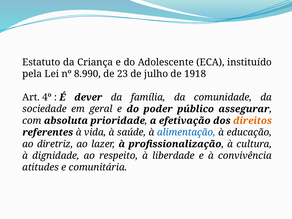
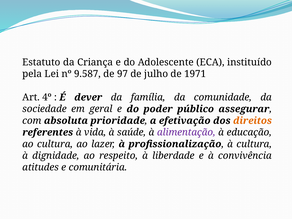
8.990: 8.990 -> 9.587
23: 23 -> 97
1918: 1918 -> 1971
alimentação colour: blue -> purple
ao diretriz: diretriz -> cultura
